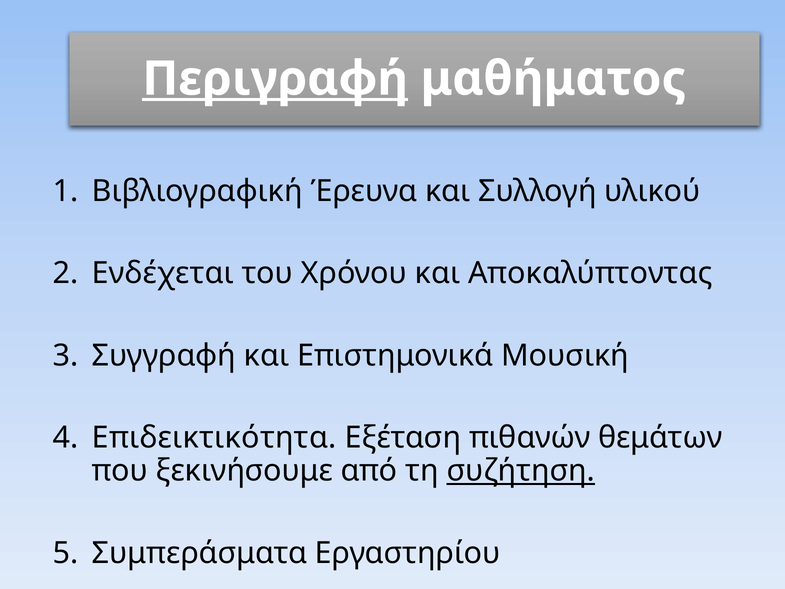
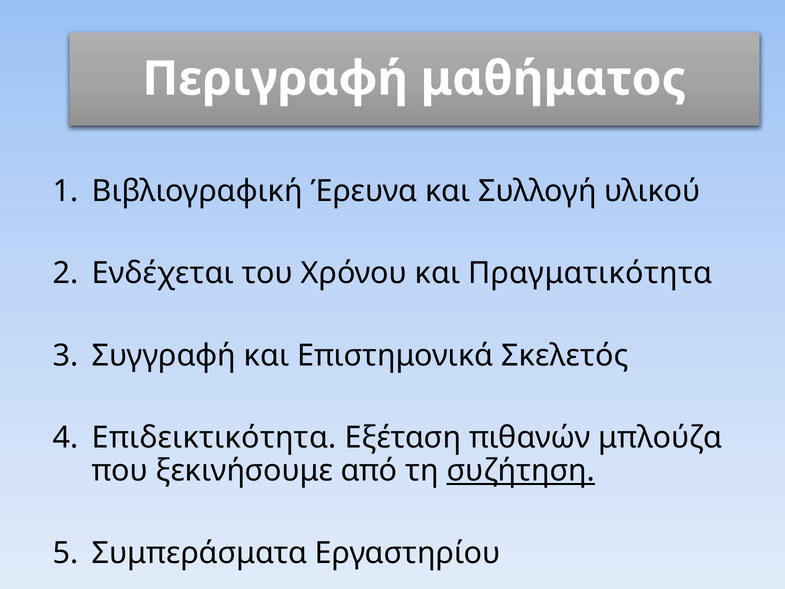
Περιγραφή underline: present -> none
Αποκαλύπτοντας: Αποκαλύπτοντας -> Πραγματικότητα
Μουσική: Μουσική -> Σκελετός
θεμάτων: θεμάτων -> μπλούζα
